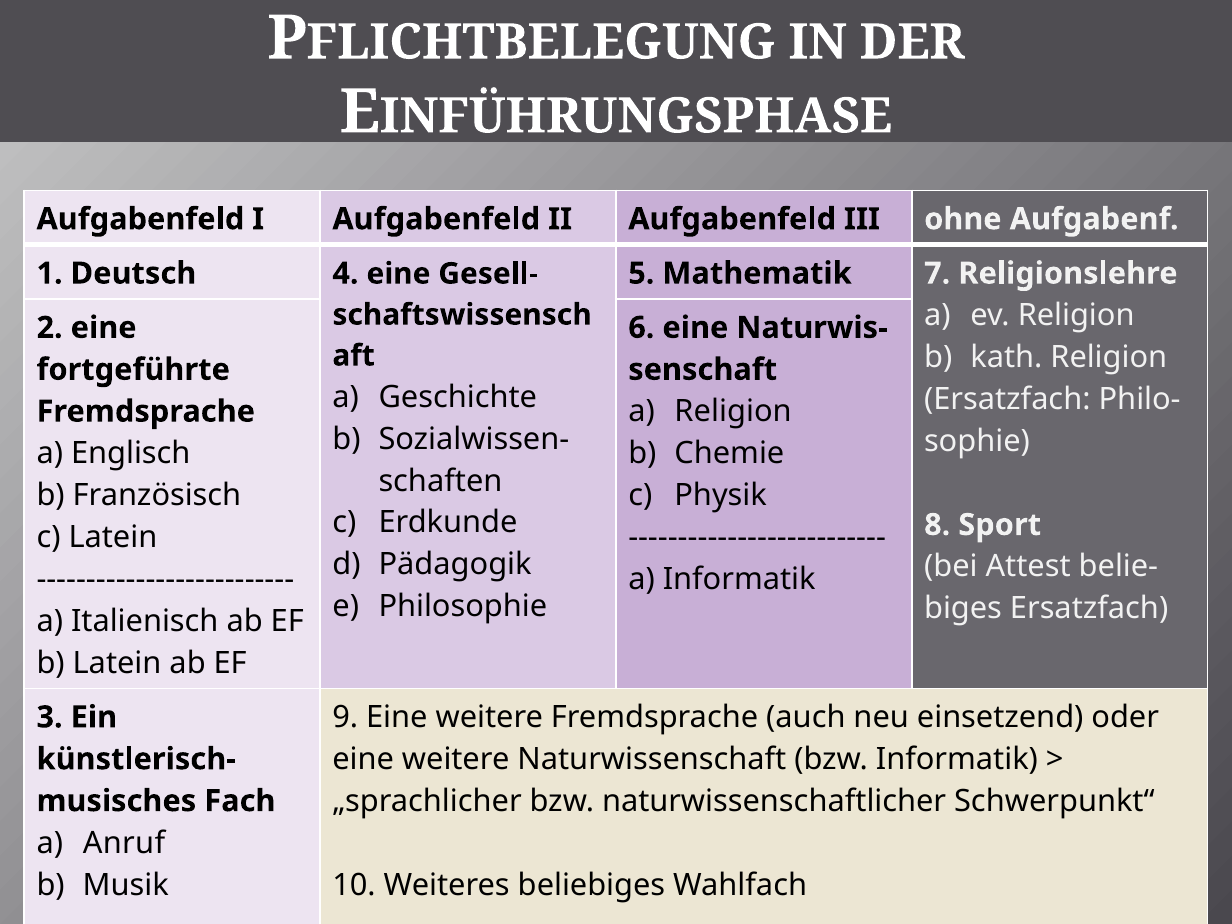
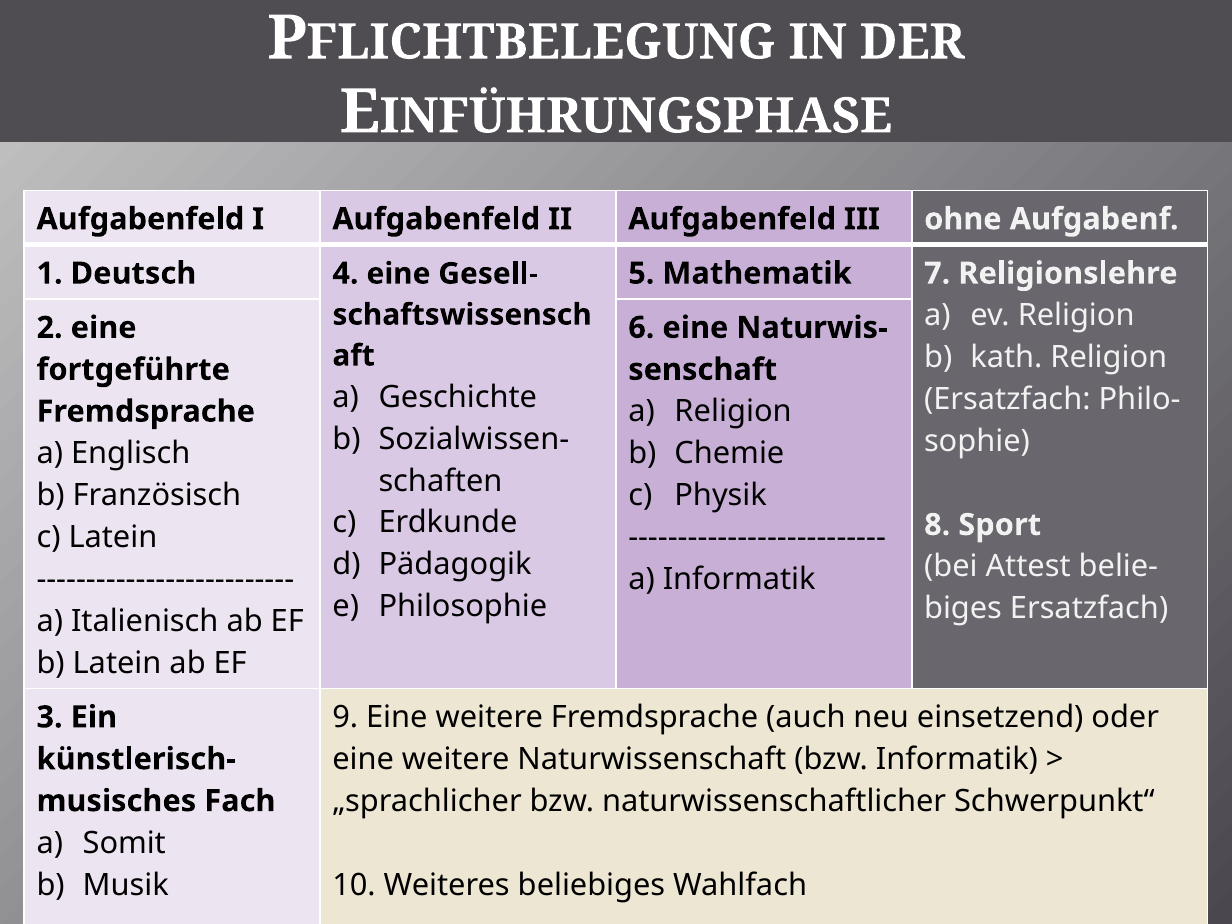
Anruf: Anruf -> Somit
